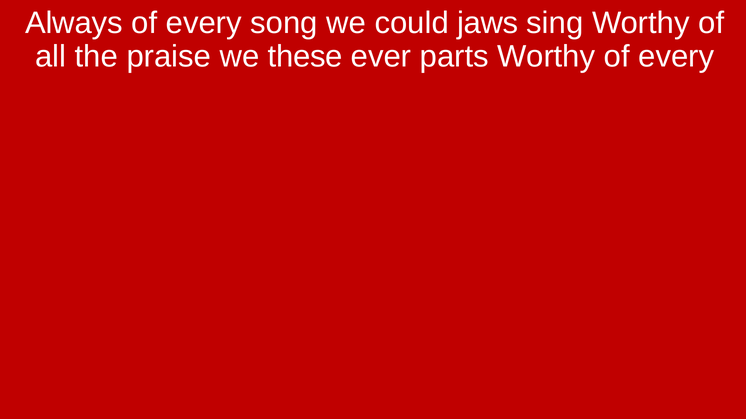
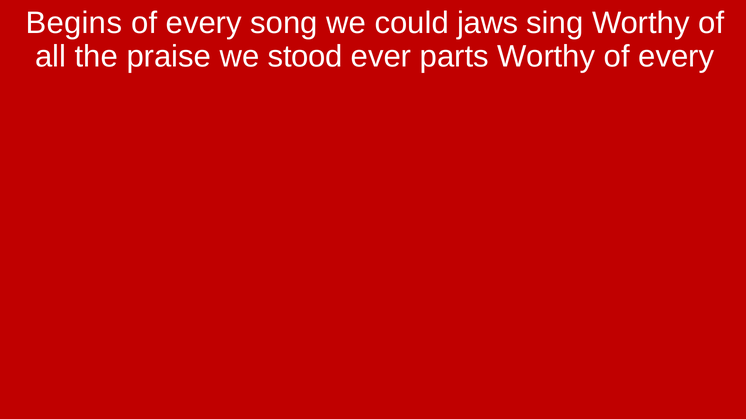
Always: Always -> Begins
these: these -> stood
